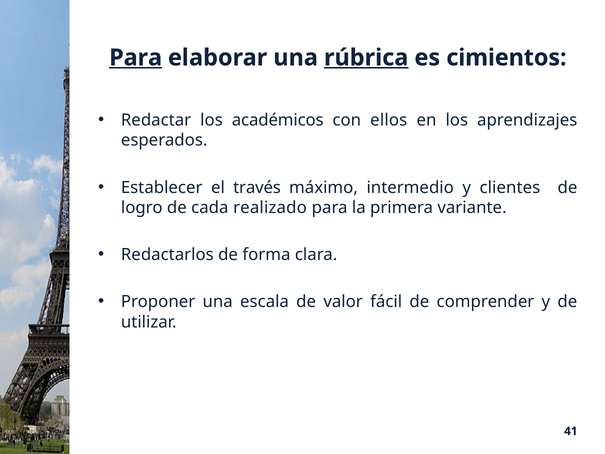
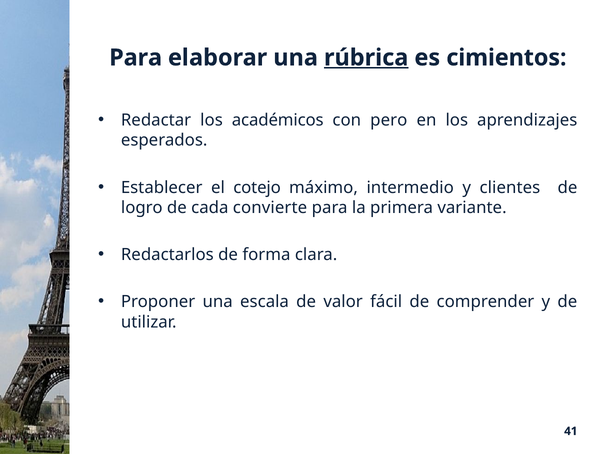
Para at (136, 58) underline: present -> none
ellos: ellos -> pero
través: través -> cotejo
realizado: realizado -> convierte
